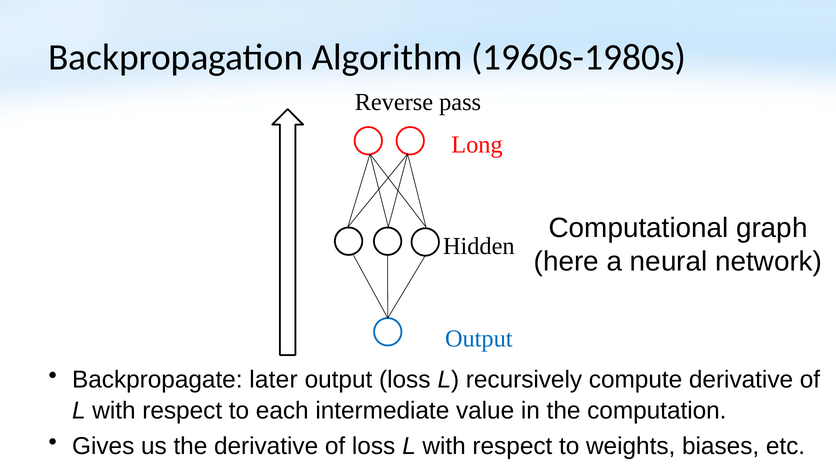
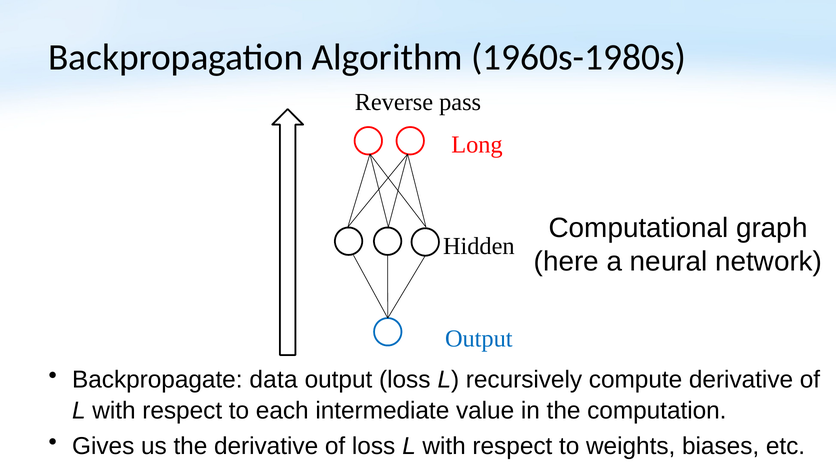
later: later -> data
